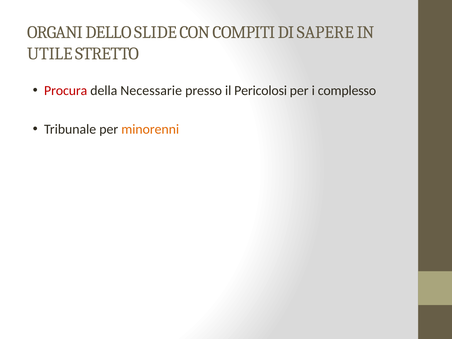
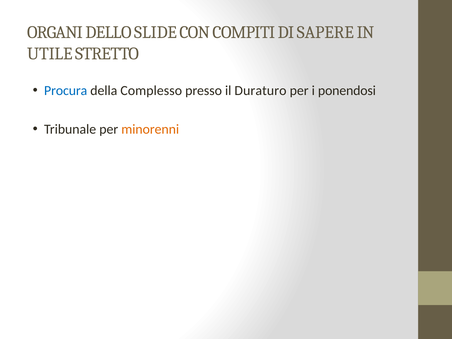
Procura colour: red -> blue
Necessarie: Necessarie -> Complesso
Pericolosi: Pericolosi -> Duraturo
complesso: complesso -> ponendosi
